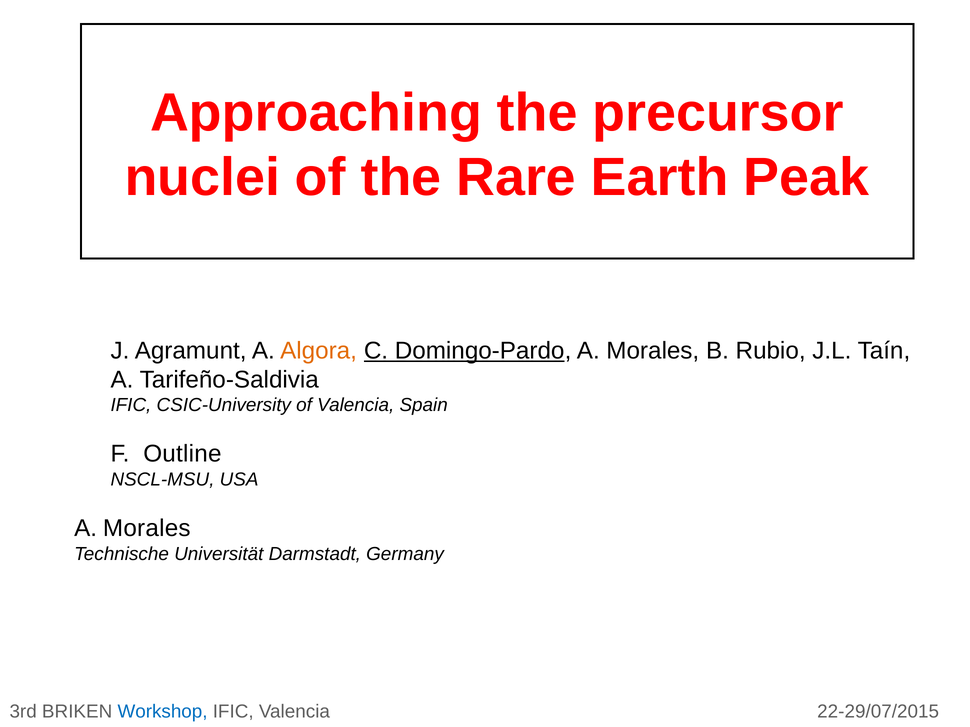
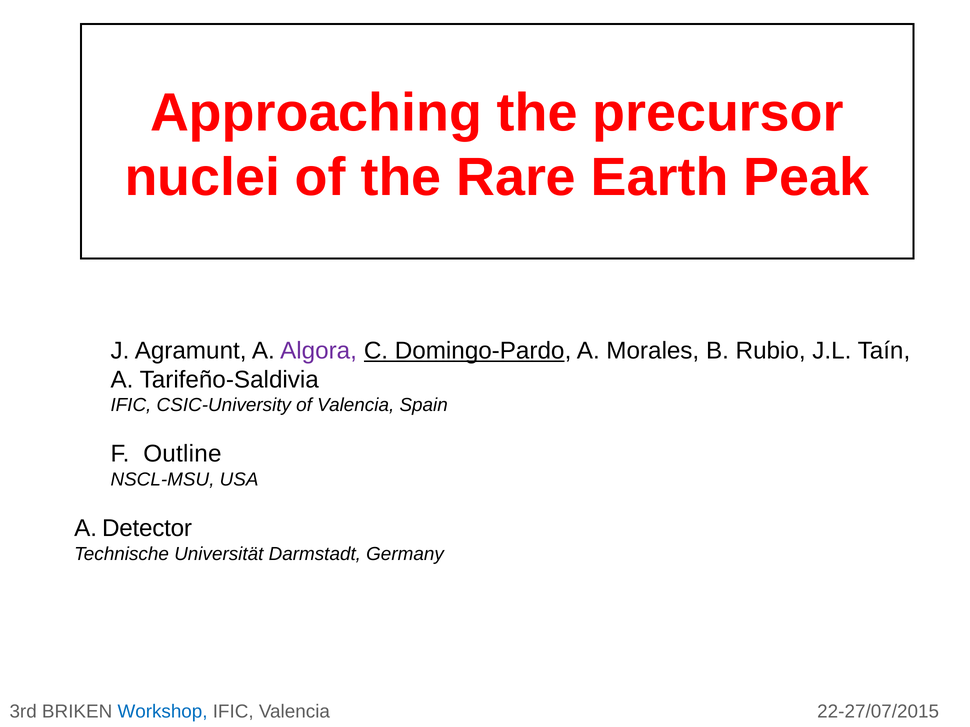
Algora colour: orange -> purple
Morales at (147, 529): Morales -> Detector
22-29/07/2015: 22-29/07/2015 -> 22-27/07/2015
